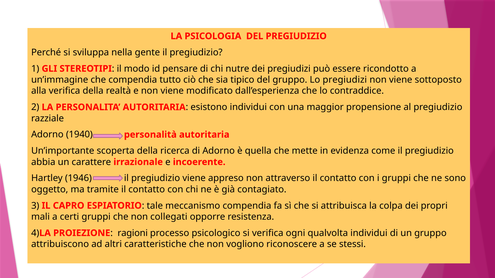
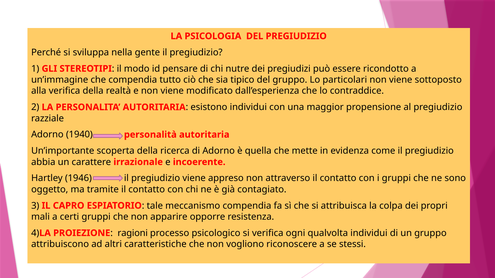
Lo pregiudizi: pregiudizi -> particolari
collegati: collegati -> apparire
